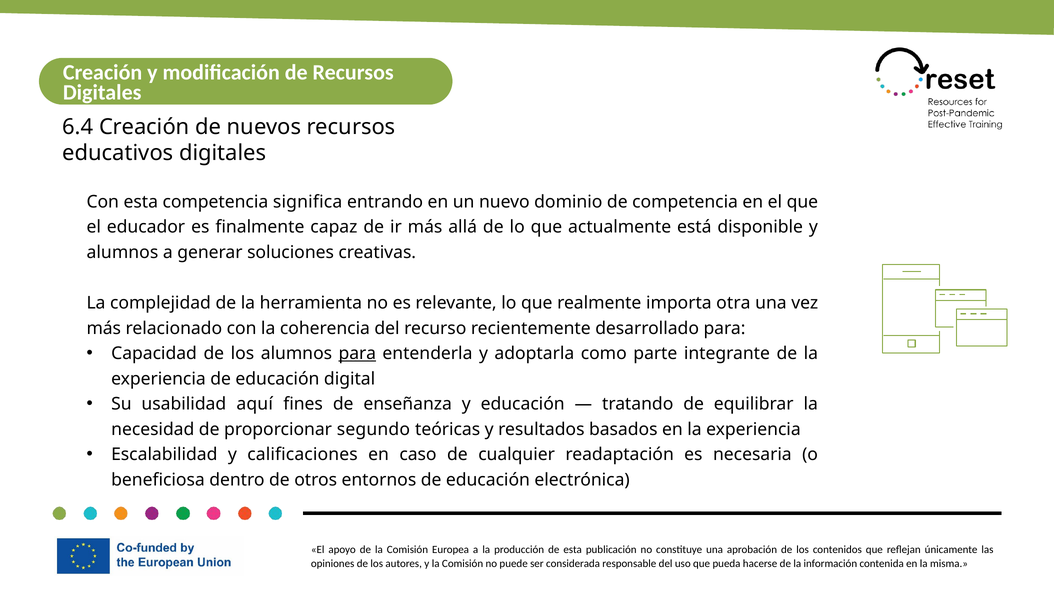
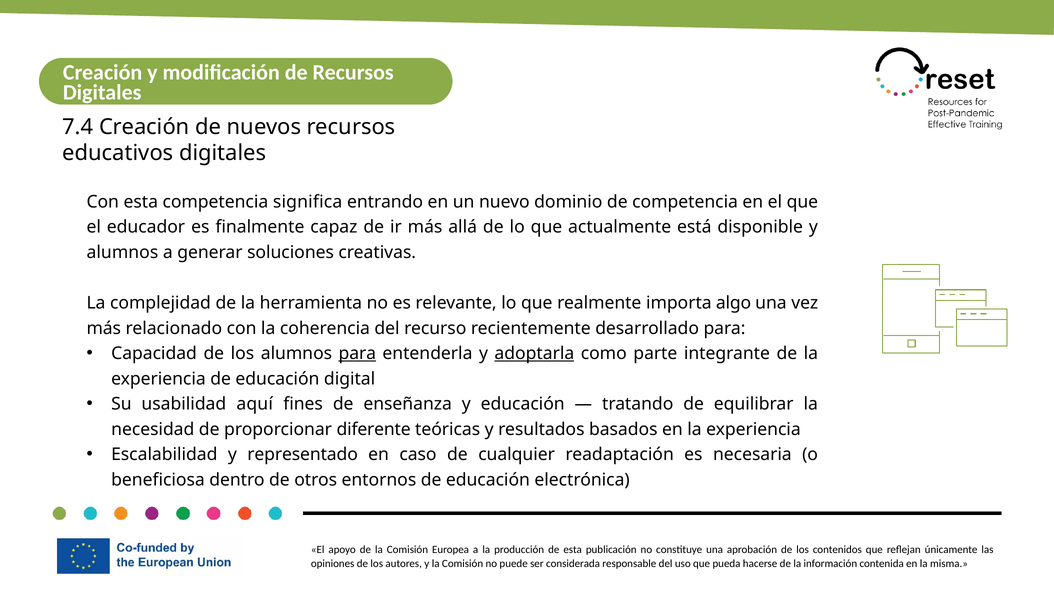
6.4: 6.4 -> 7.4
otra: otra -> algo
adoptarla underline: none -> present
segundo: segundo -> diferente
calificaciones: calificaciones -> representado
